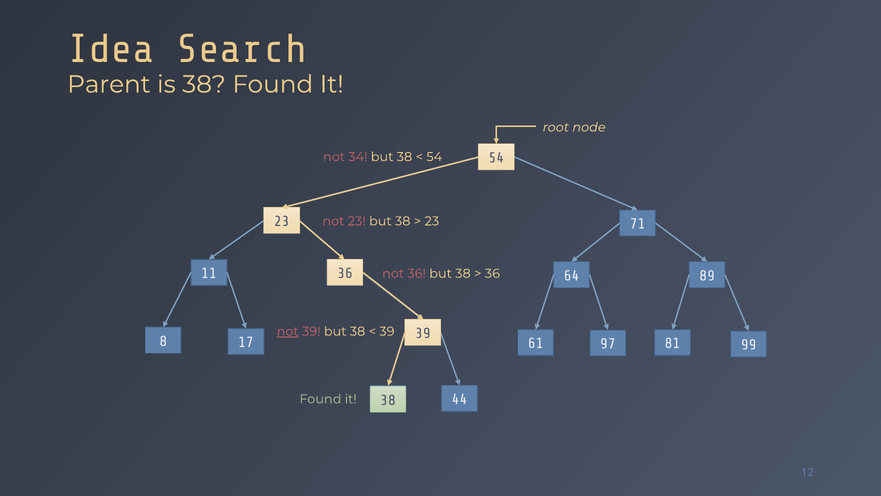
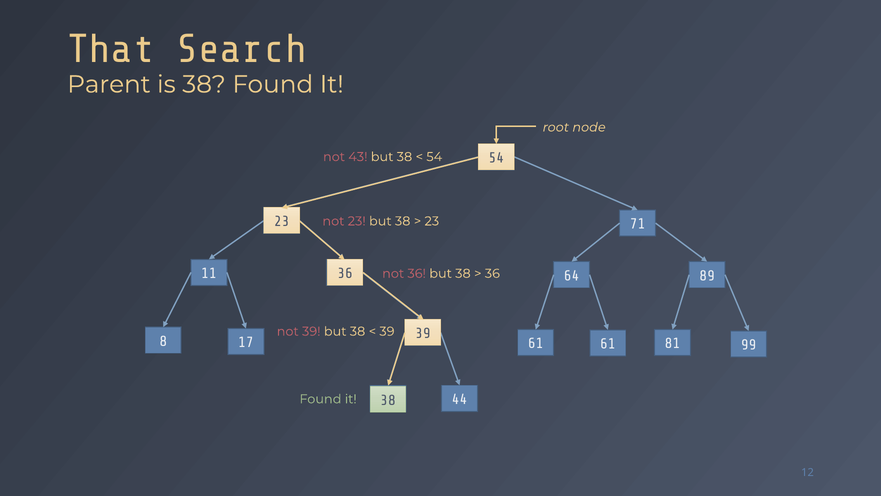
Idea: Idea -> That
34: 34 -> 43
not at (288, 331) underline: present -> none
17 97: 97 -> 61
